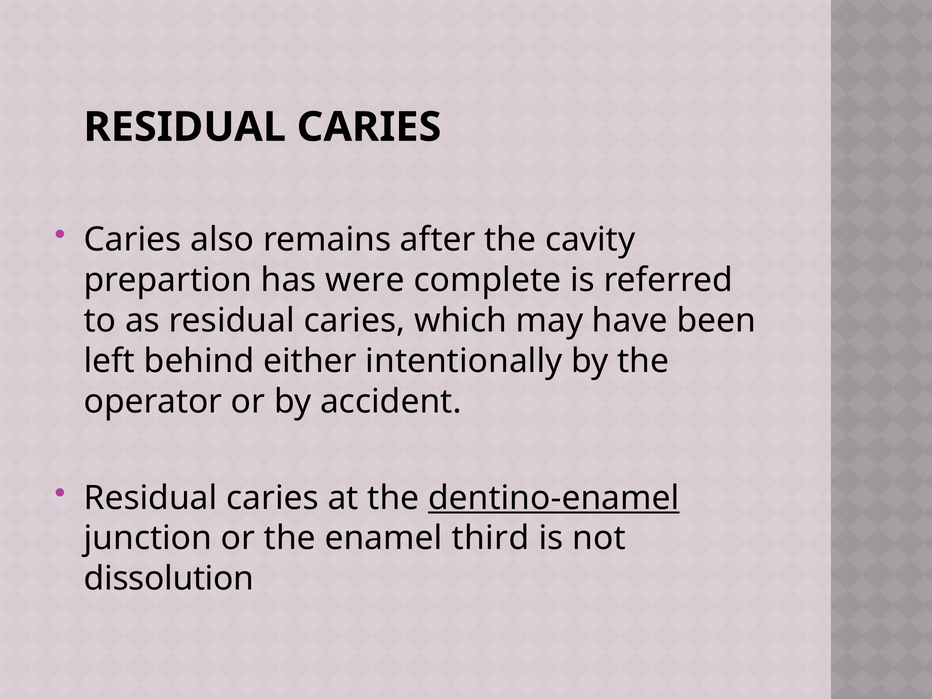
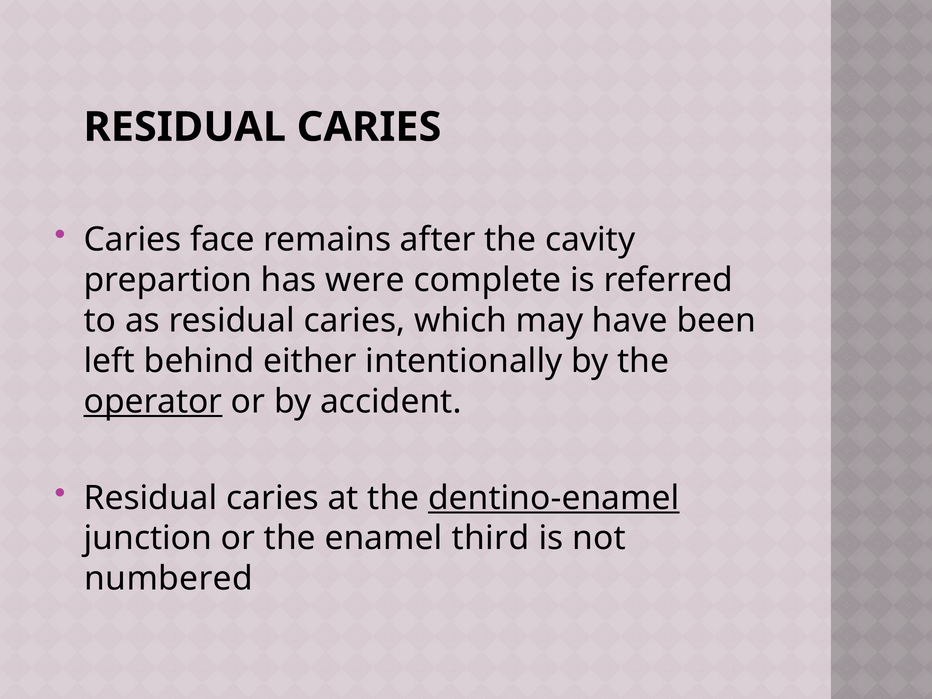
also: also -> face
operator underline: none -> present
dissolution: dissolution -> numbered
